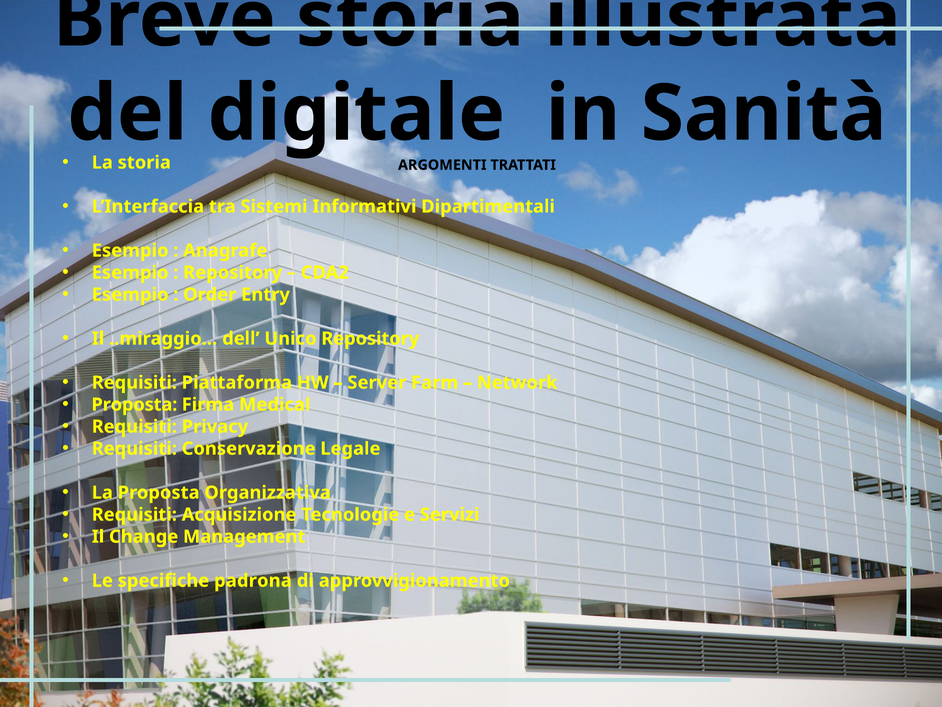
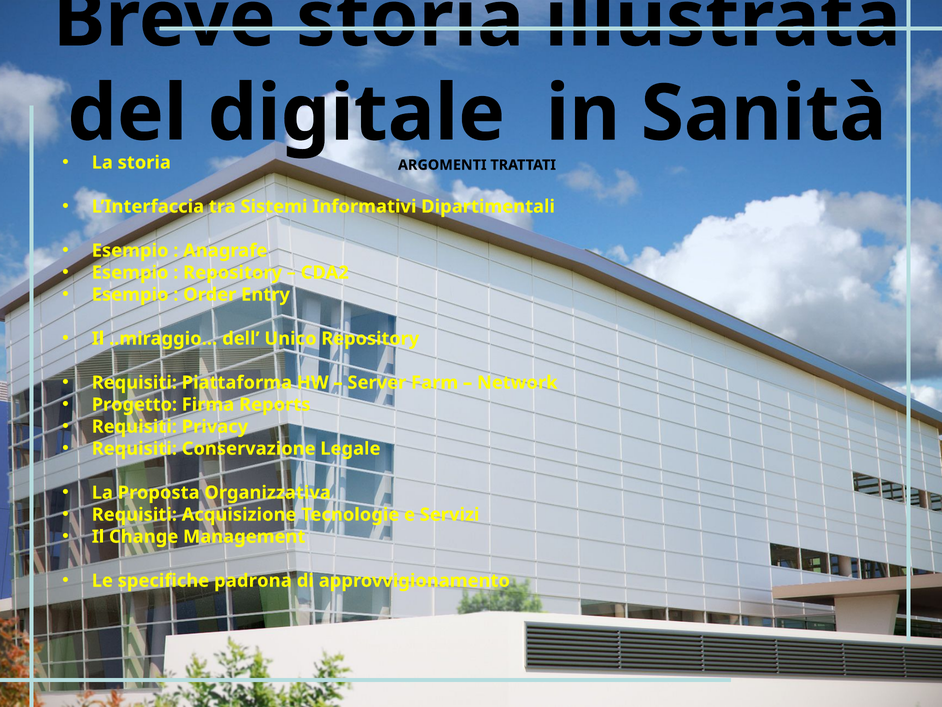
Proposta at (134, 404): Proposta -> Progetto
Medical: Medical -> Reports
